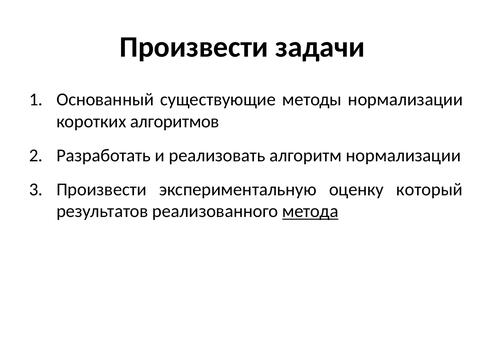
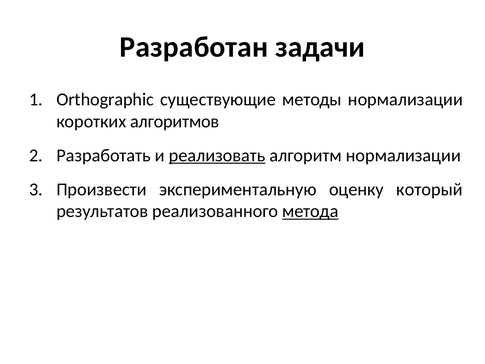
Произвести at (194, 47): Произвести -> Разработан
Основанный: Основанный -> Orthographic
реализовать underline: none -> present
